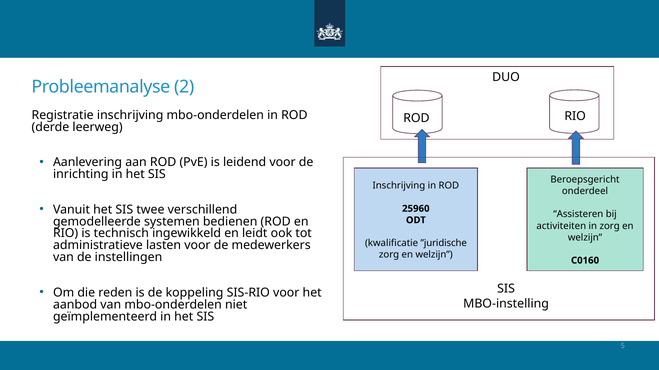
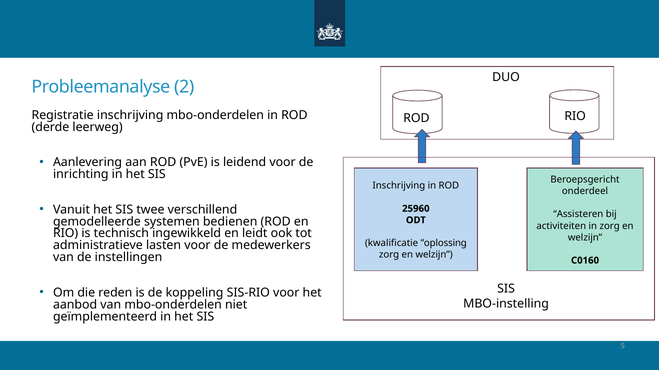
”juridische: ”juridische -> ”oplossing
